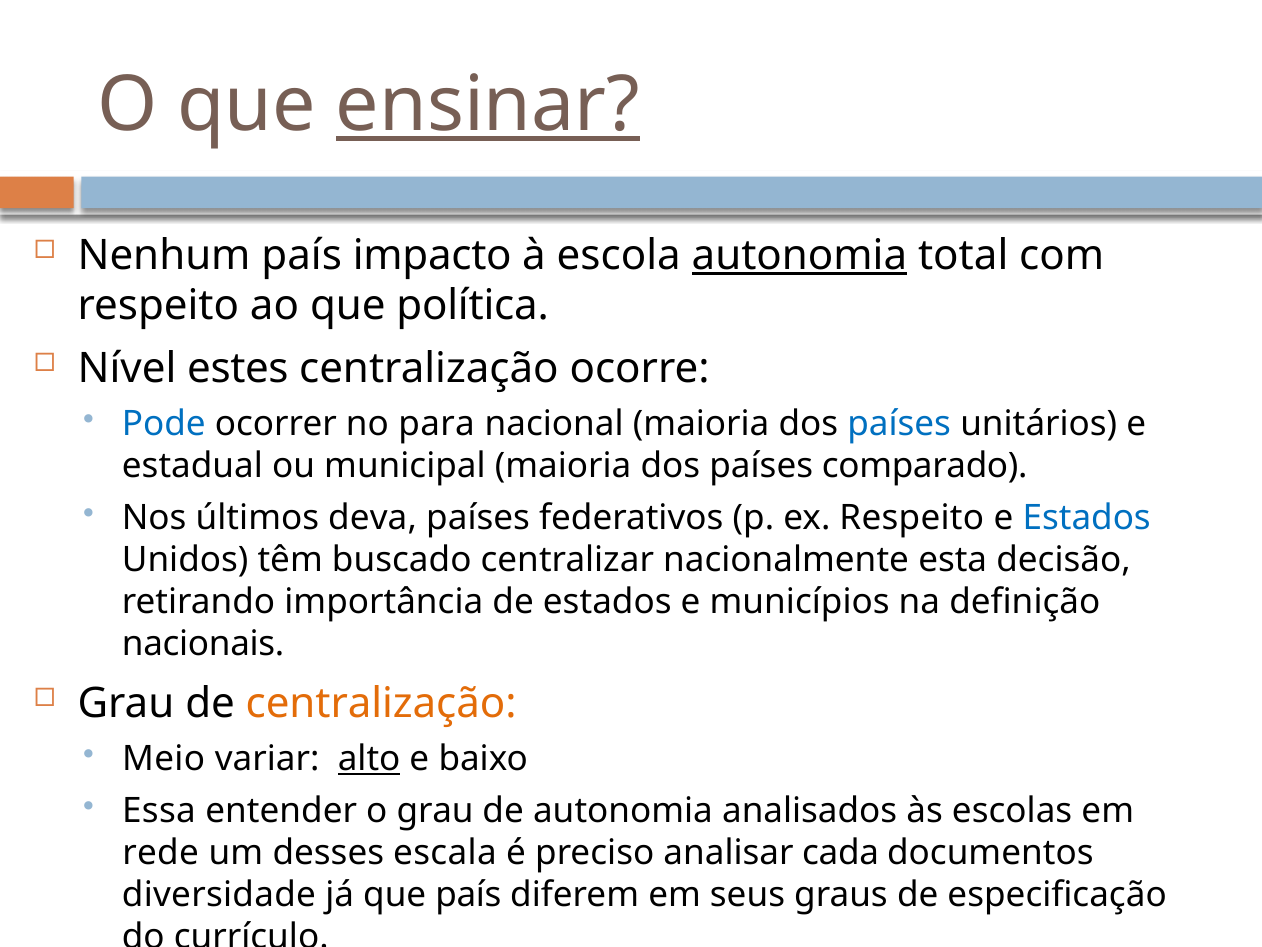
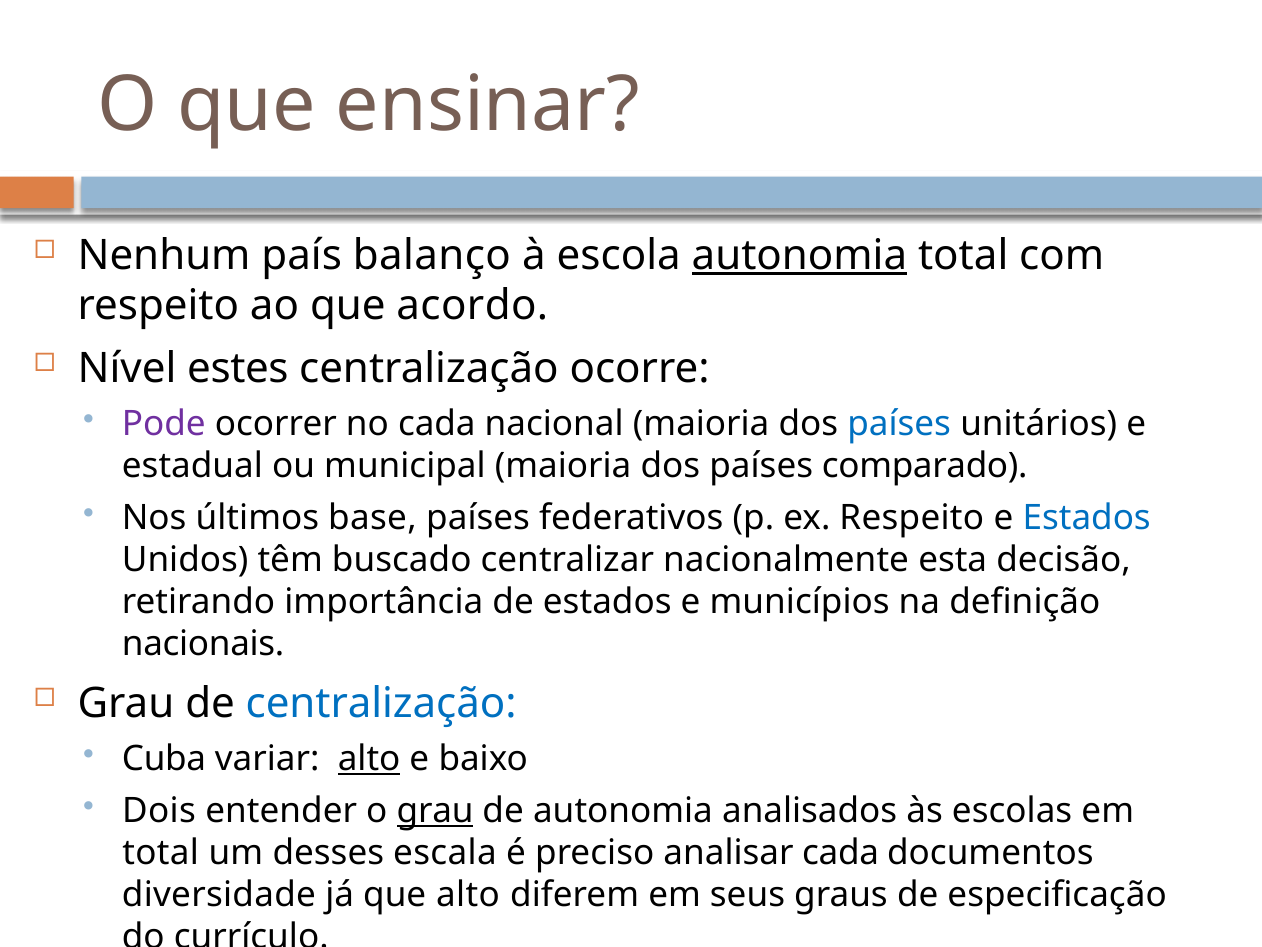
ensinar underline: present -> none
impacto: impacto -> balanço
política: política -> acordo
Pode colour: blue -> purple
no para: para -> cada
deva: deva -> base
centralização at (381, 703) colour: orange -> blue
Meio: Meio -> Cuba
Essa: Essa -> Dois
grau at (435, 810) underline: none -> present
rede at (161, 852): rede -> total
que país: país -> alto
